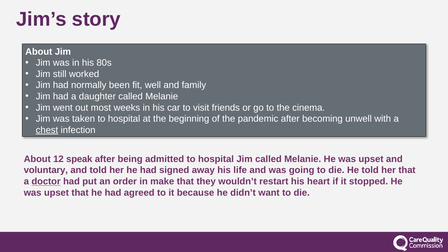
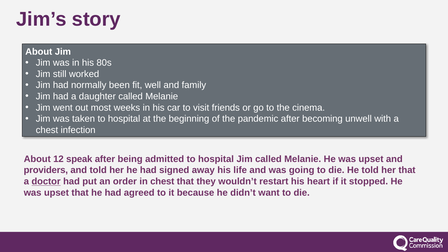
chest at (47, 130) underline: present -> none
voluntary: voluntary -> providers
in make: make -> chest
